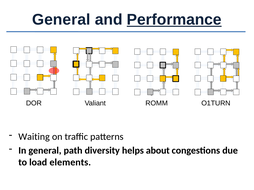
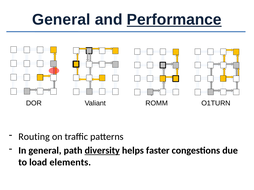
Waiting: Waiting -> Routing
diversity underline: none -> present
about: about -> faster
